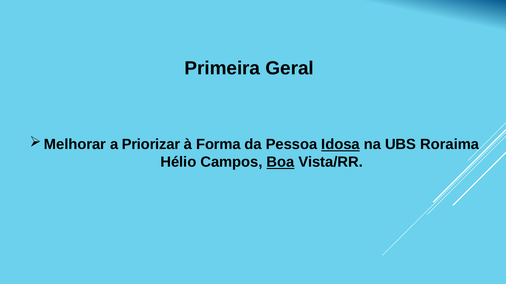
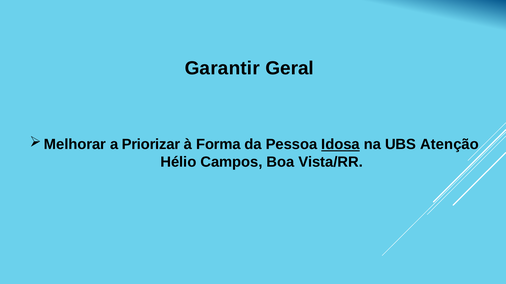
Primeira: Primeira -> Garantir
Roraima: Roraima -> Atenção
Boa underline: present -> none
